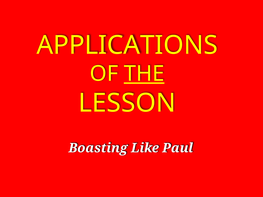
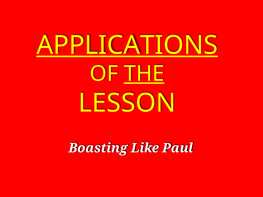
APPLICATIONS underline: none -> present
